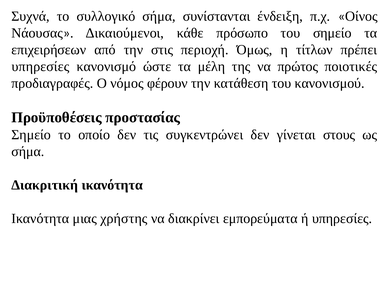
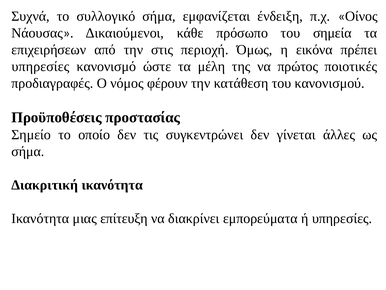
συνίστανται: συνίστανται -> εμφανίζεται
του σημείο: σημείο -> σημεία
τίτλων: τίτλων -> εικόνα
στους: στους -> άλλες
χρήστης: χρήστης -> επίτευξη
